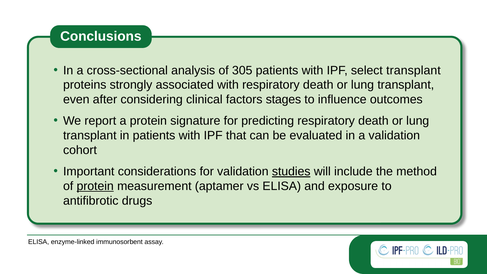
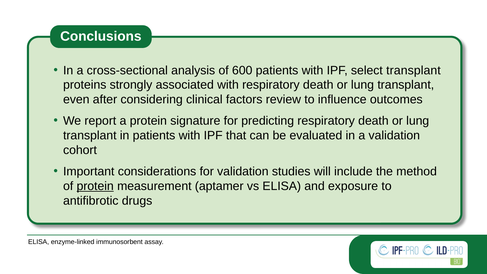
305: 305 -> 600
stages: stages -> review
studies underline: present -> none
